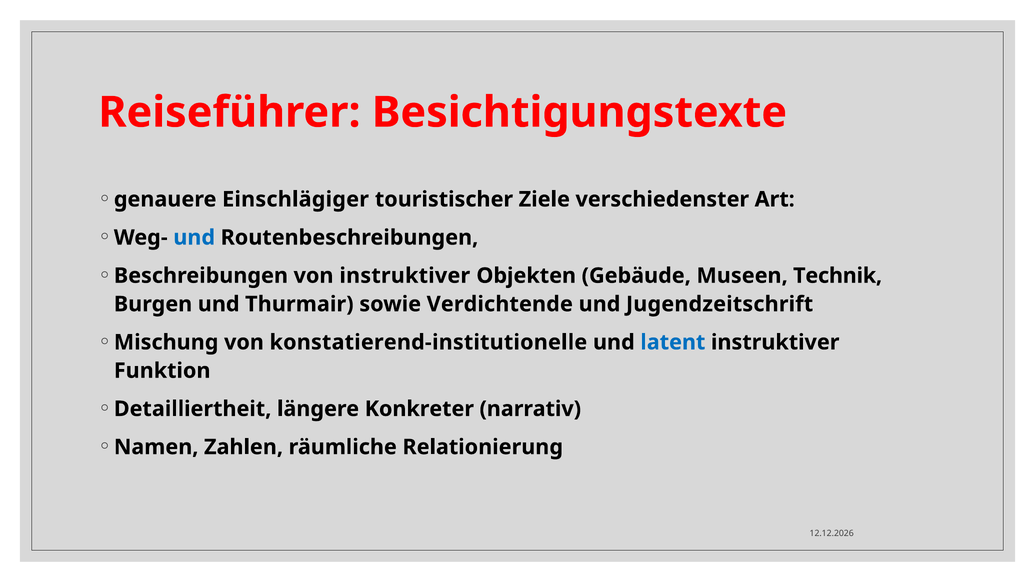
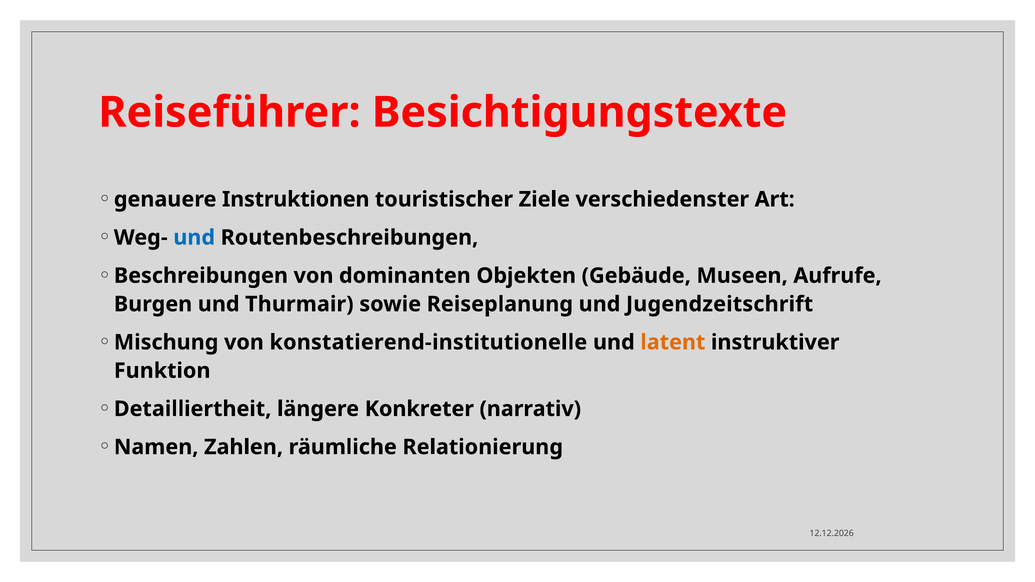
Einschlägiger: Einschlägiger -> Instruktionen
von instruktiver: instruktiver -> dominanten
Technik: Technik -> Aufrufe
Verdichtende: Verdichtende -> Reiseplanung
latent colour: blue -> orange
